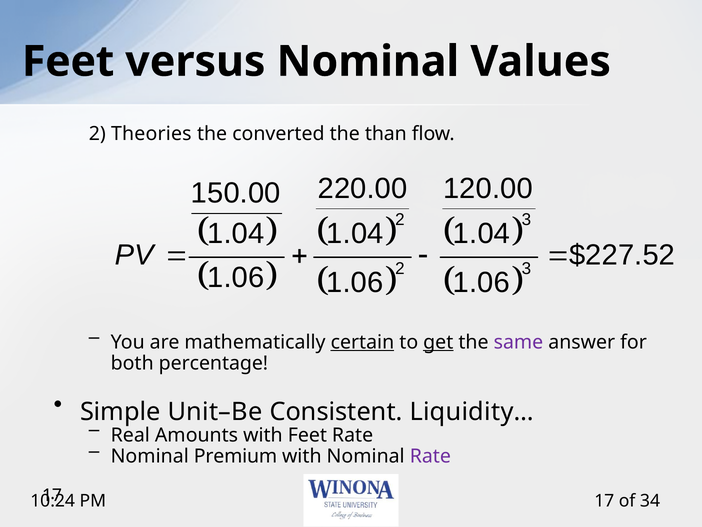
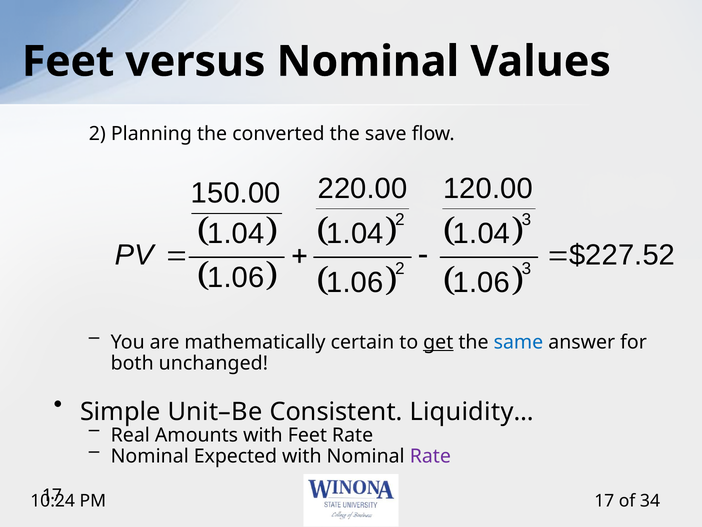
Theories: Theories -> Planning
than: than -> save
certain underline: present -> none
same colour: purple -> blue
percentage: percentage -> unchanged
Premium: Premium -> Expected
